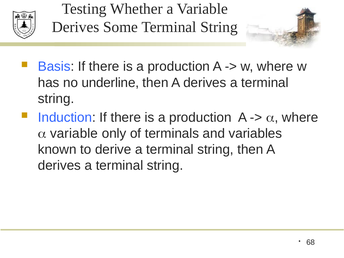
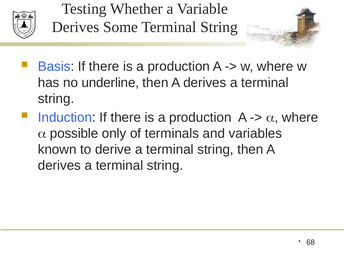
variable at (74, 133): variable -> possible
